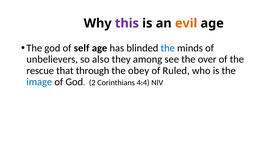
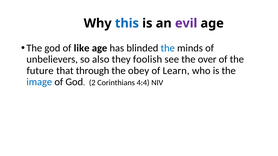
this colour: purple -> blue
evil colour: orange -> purple
self: self -> like
among: among -> foolish
rescue: rescue -> future
Ruled: Ruled -> Learn
